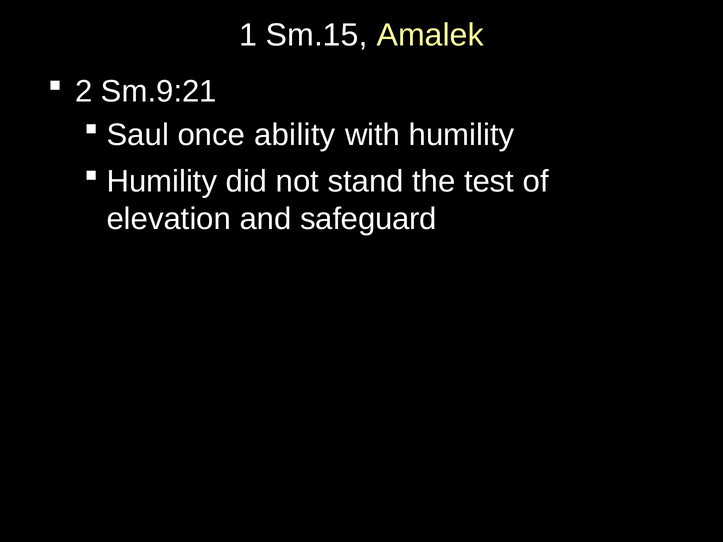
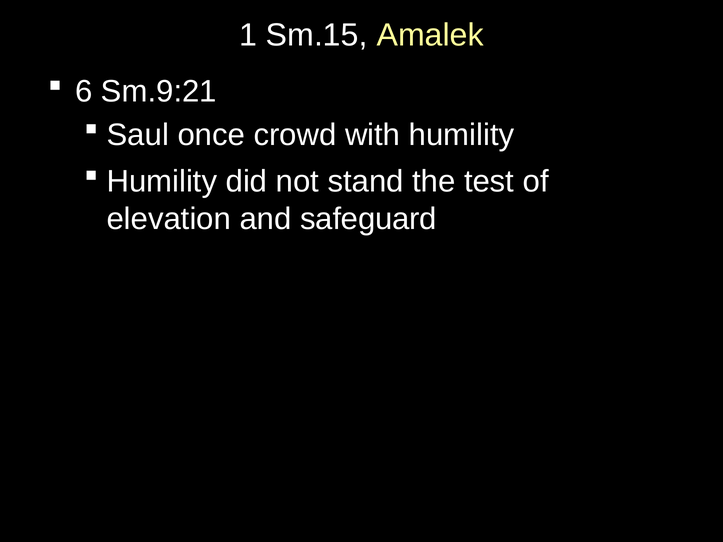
2: 2 -> 6
ability: ability -> crowd
